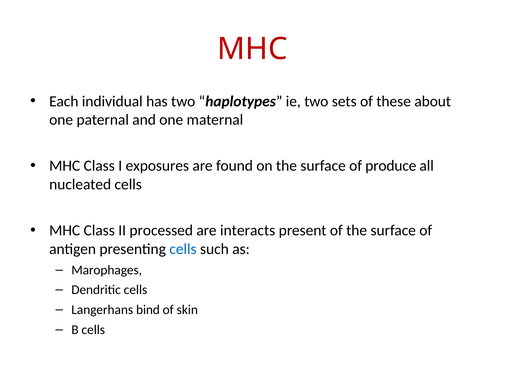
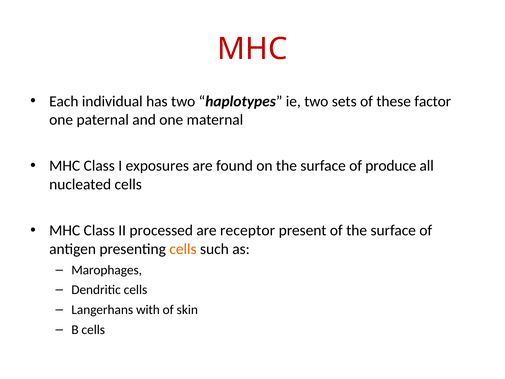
about: about -> factor
interacts: interacts -> receptor
cells at (183, 249) colour: blue -> orange
bind: bind -> with
